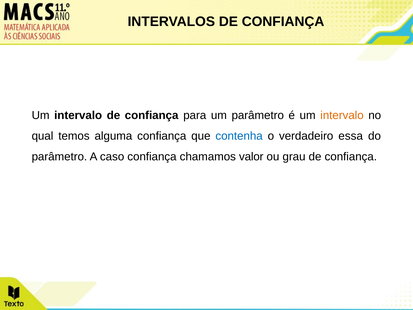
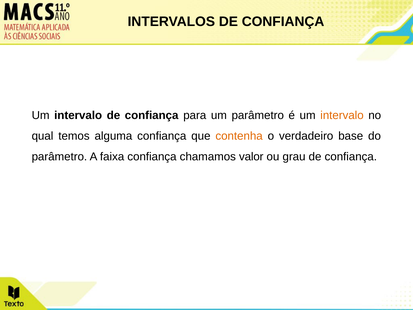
contenha colour: blue -> orange
essa: essa -> base
caso: caso -> faixa
